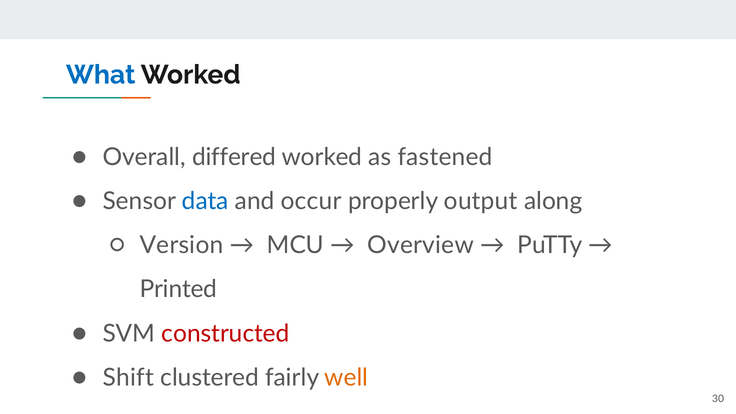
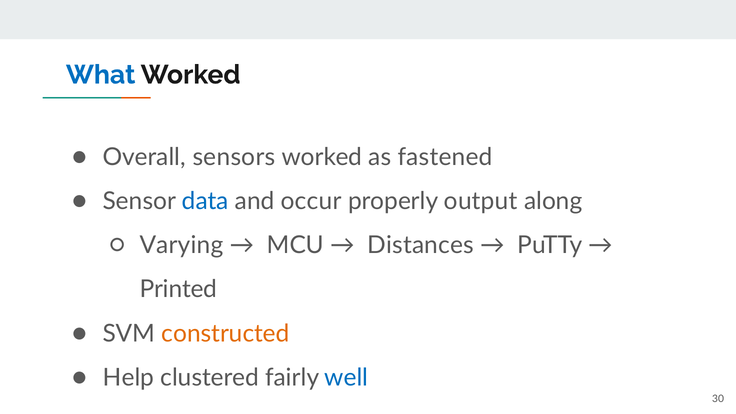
differed: differed -> sensors
Version: Version -> Varying
Overview: Overview -> Distances
constructed colour: red -> orange
Shift: Shift -> Help
well colour: orange -> blue
